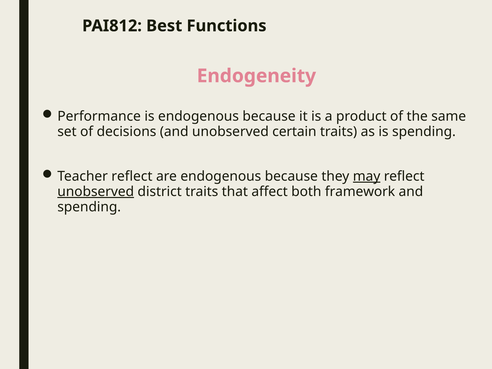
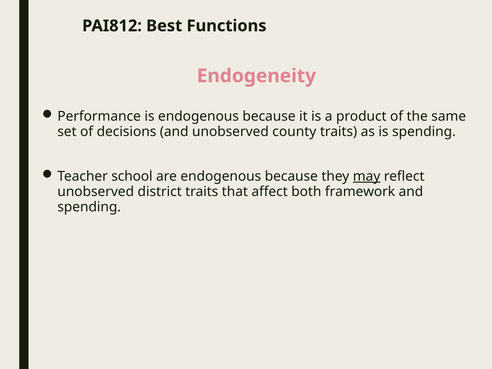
certain: certain -> county
Teacher reflect: reflect -> school
unobserved at (96, 192) underline: present -> none
